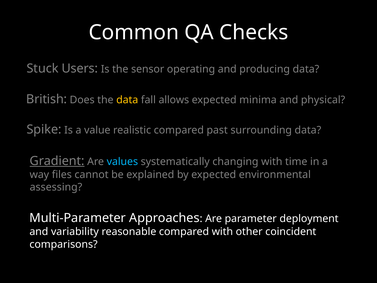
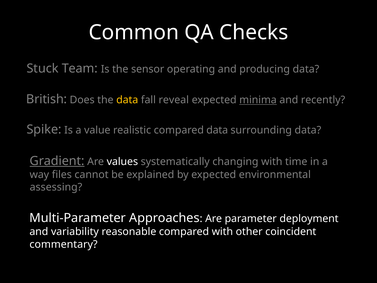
Users: Users -> Team
allows: allows -> reveal
minima underline: none -> present
physical: physical -> recently
compared past: past -> data
values colour: light blue -> white
comparisons: comparisons -> commentary
